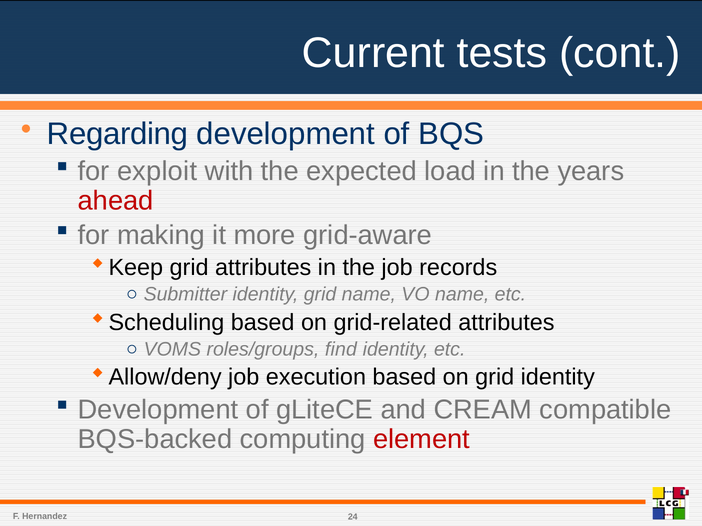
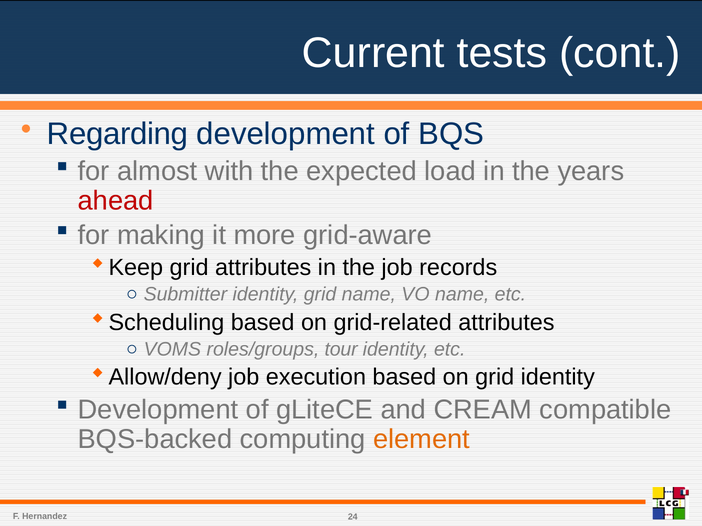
exploit: exploit -> almost
find: find -> tour
element colour: red -> orange
